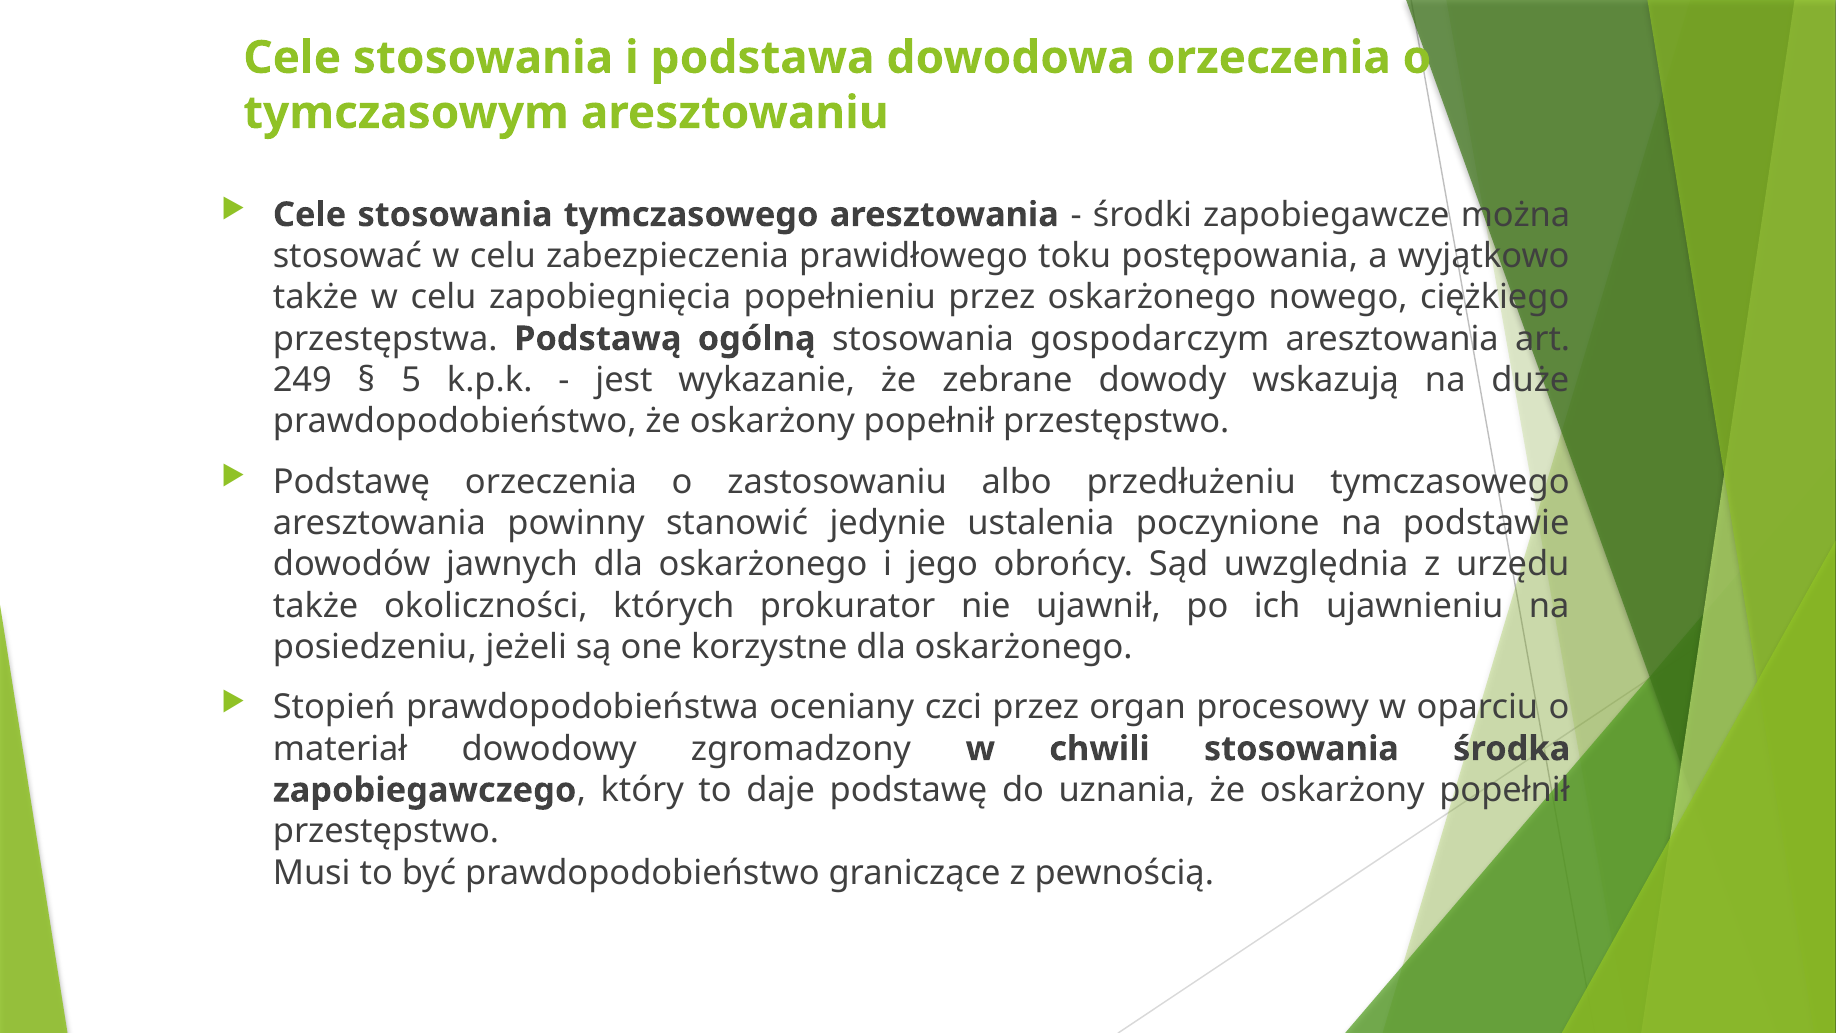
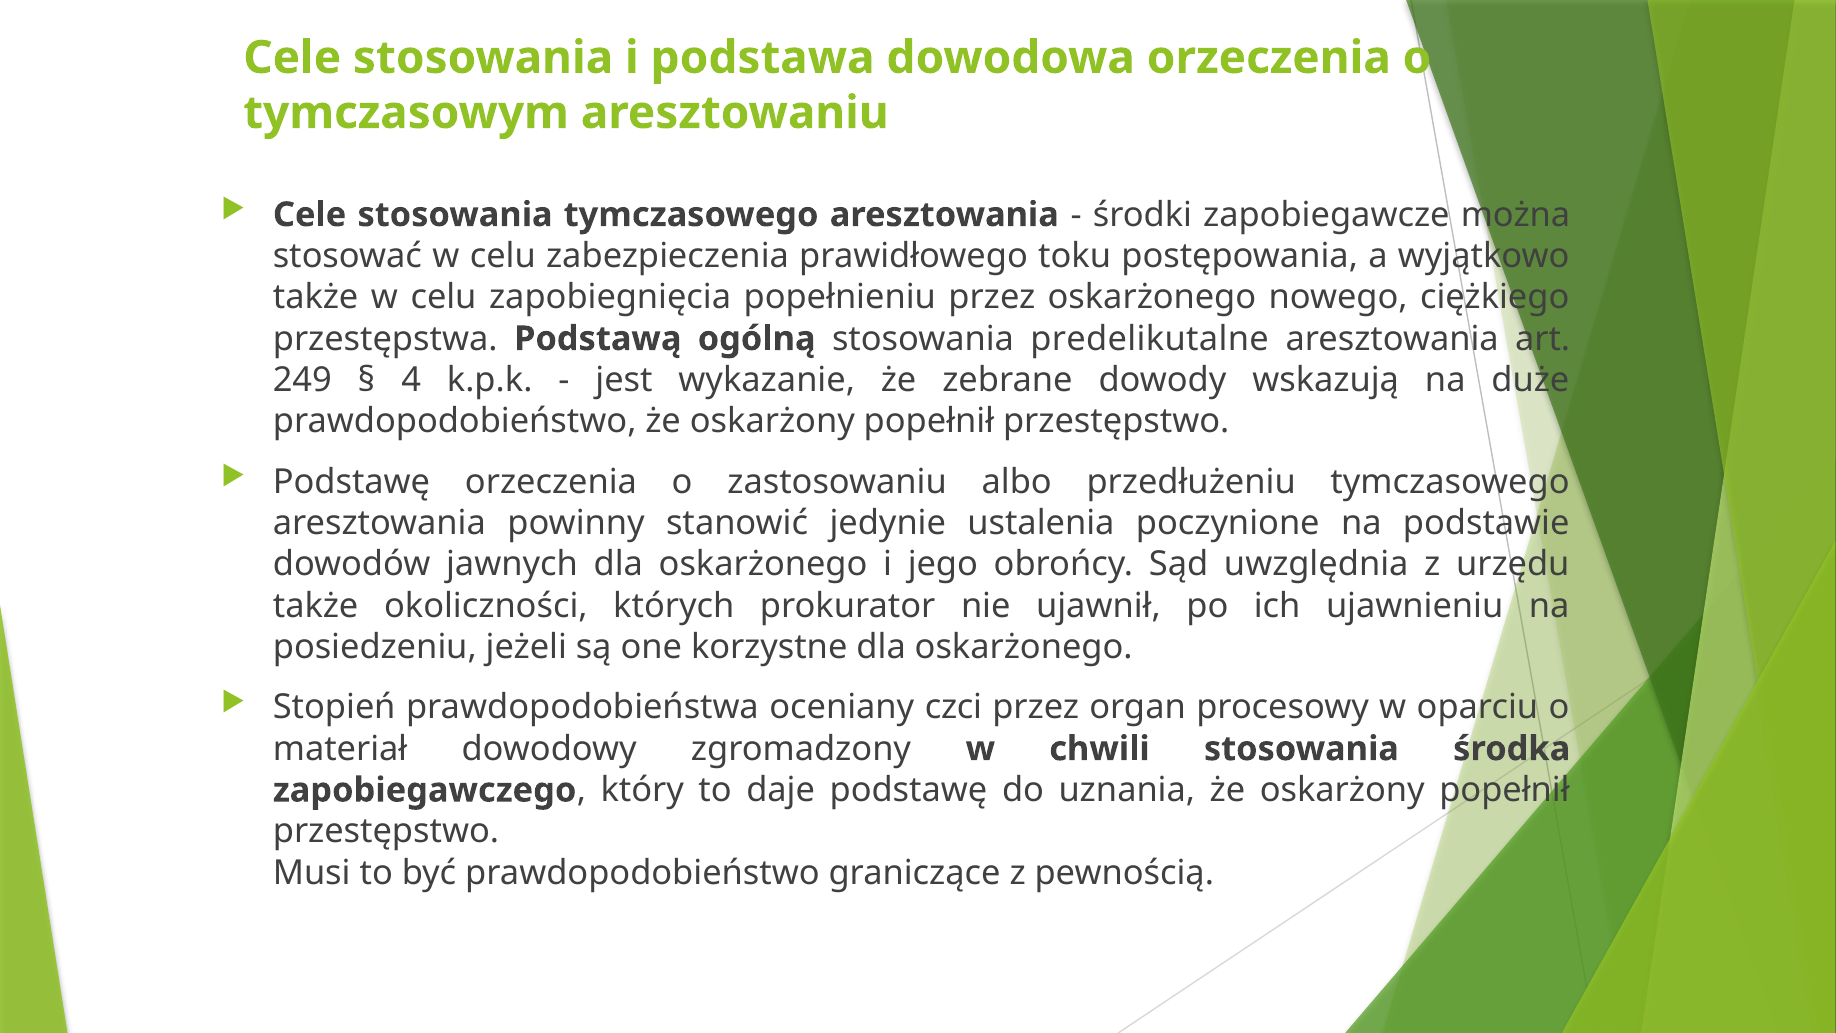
gospodarczym: gospodarczym -> predelikutalne
5: 5 -> 4
